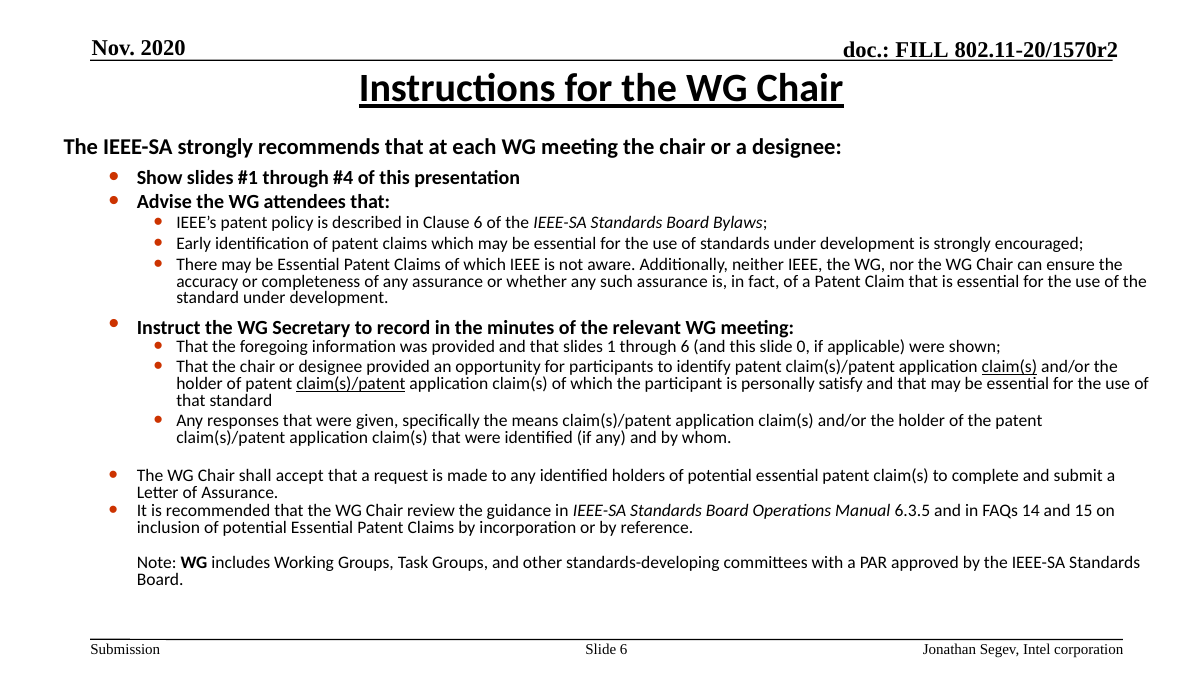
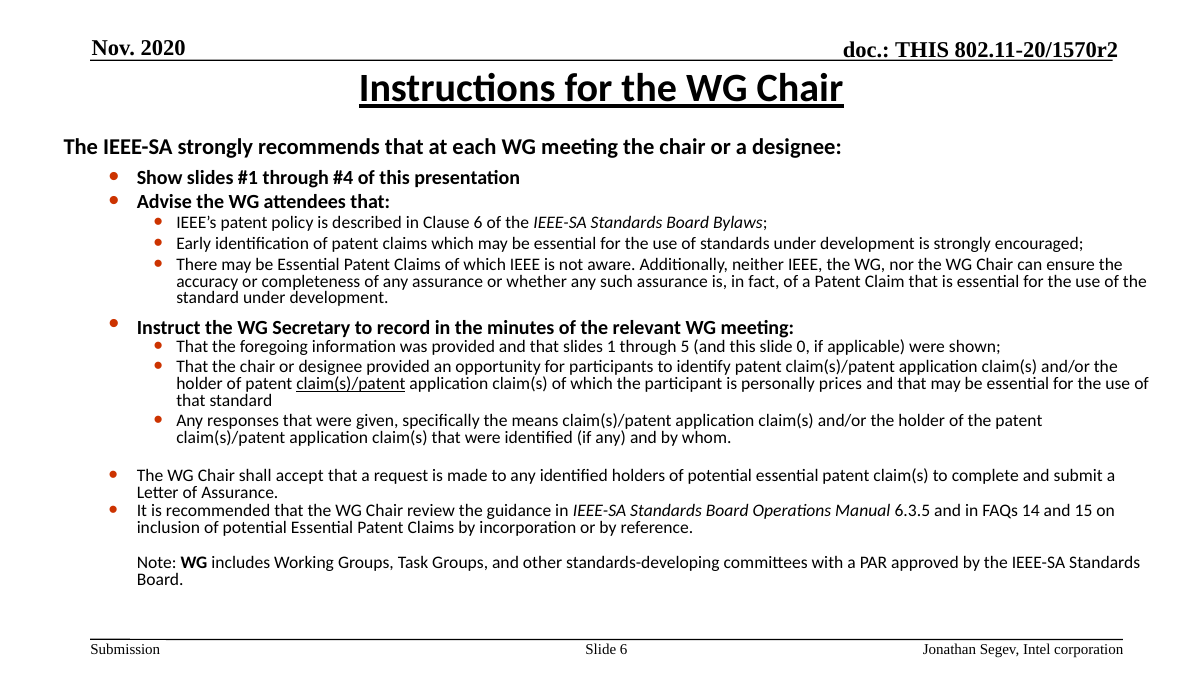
FILL at (922, 50): FILL -> THIS
through 6: 6 -> 5
claim(s at (1009, 367) underline: present -> none
satisfy: satisfy -> prices
